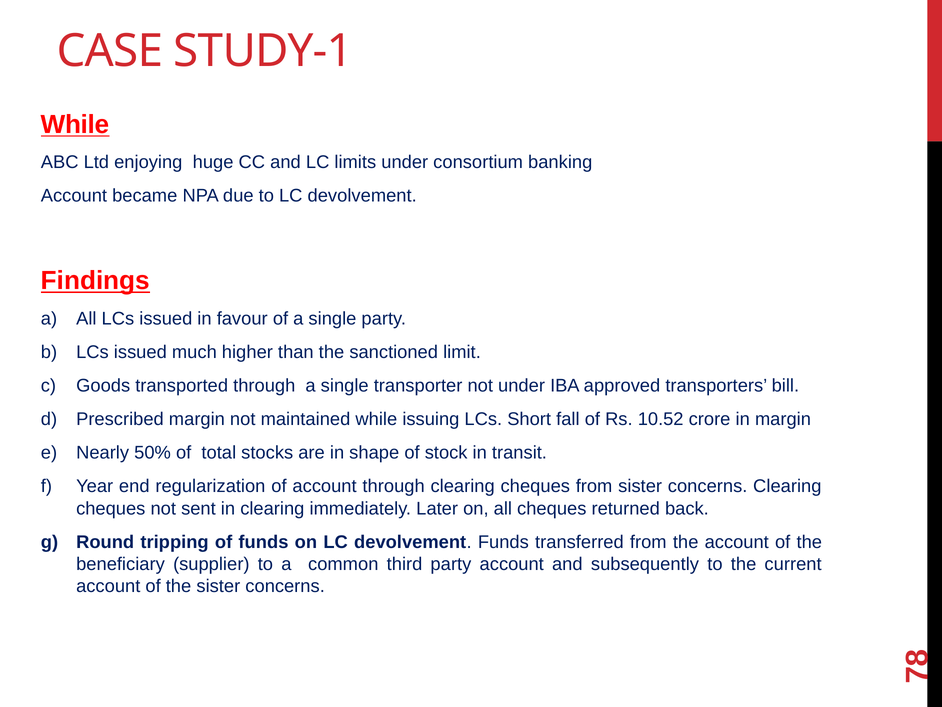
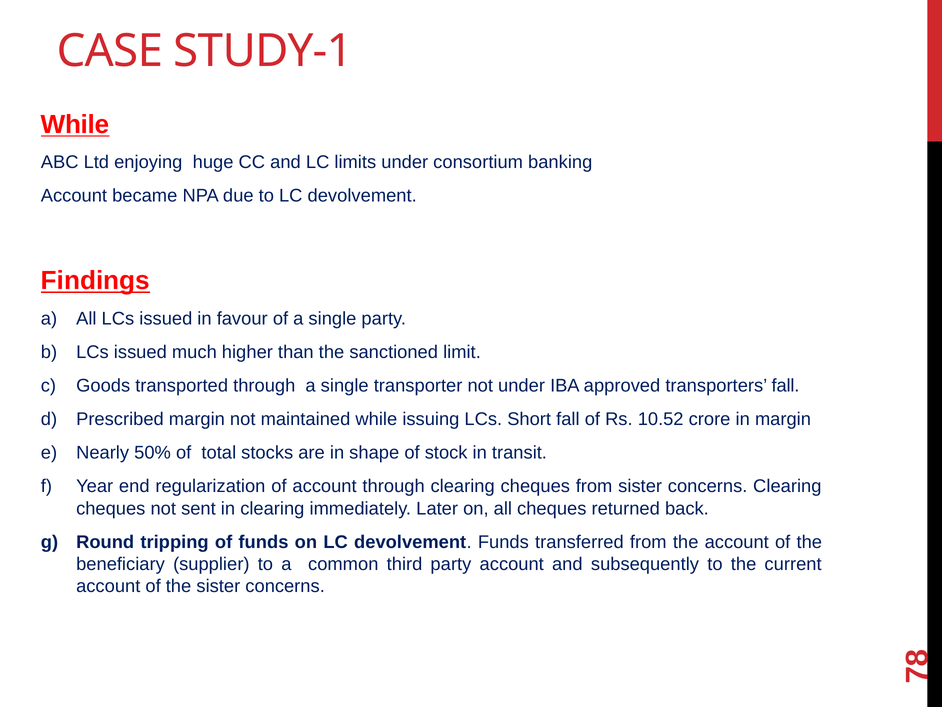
transporters bill: bill -> fall
